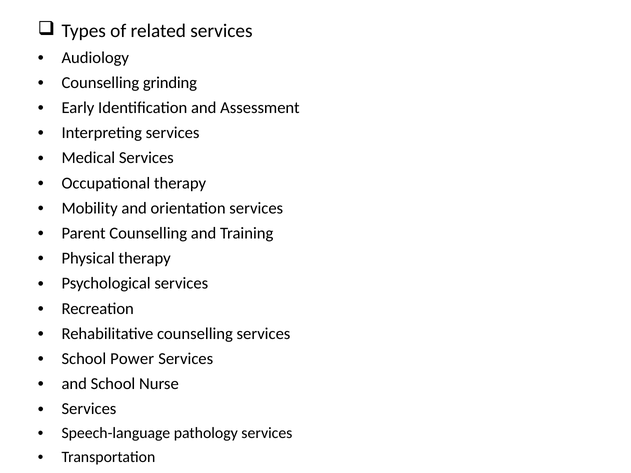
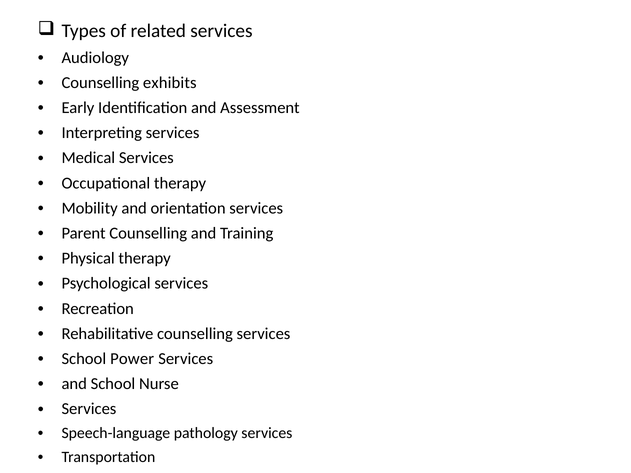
grinding: grinding -> exhibits
